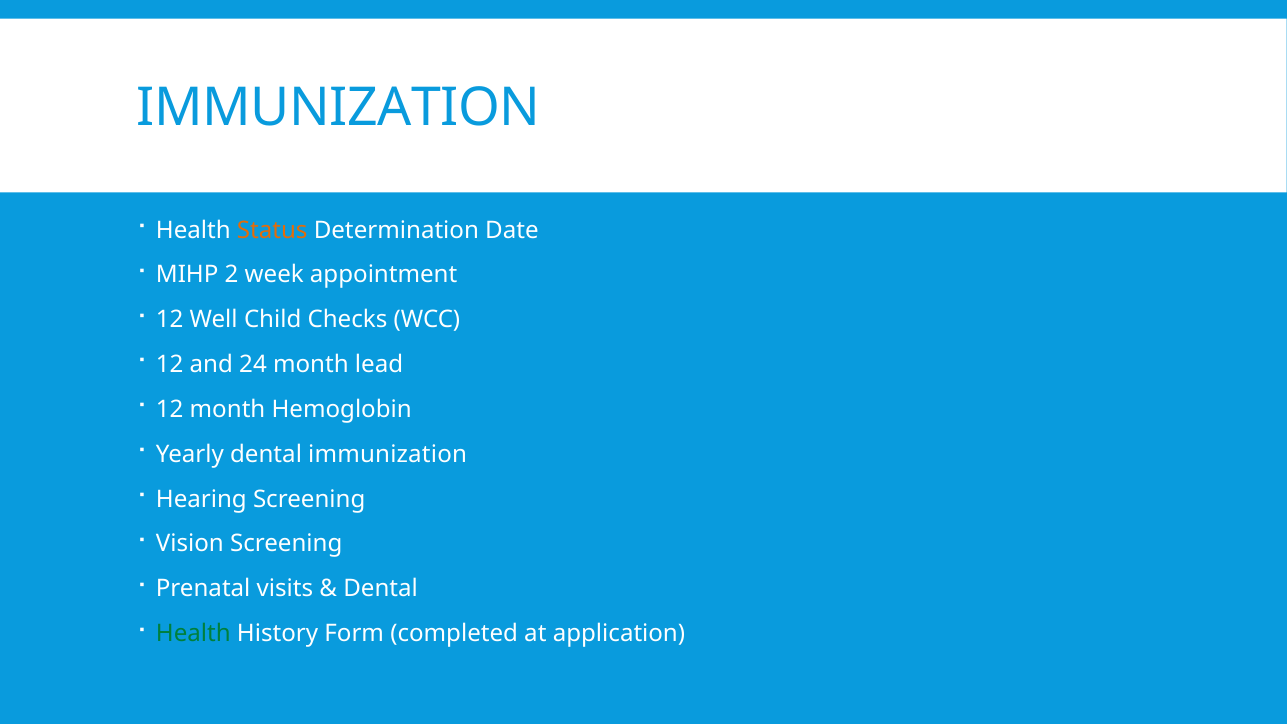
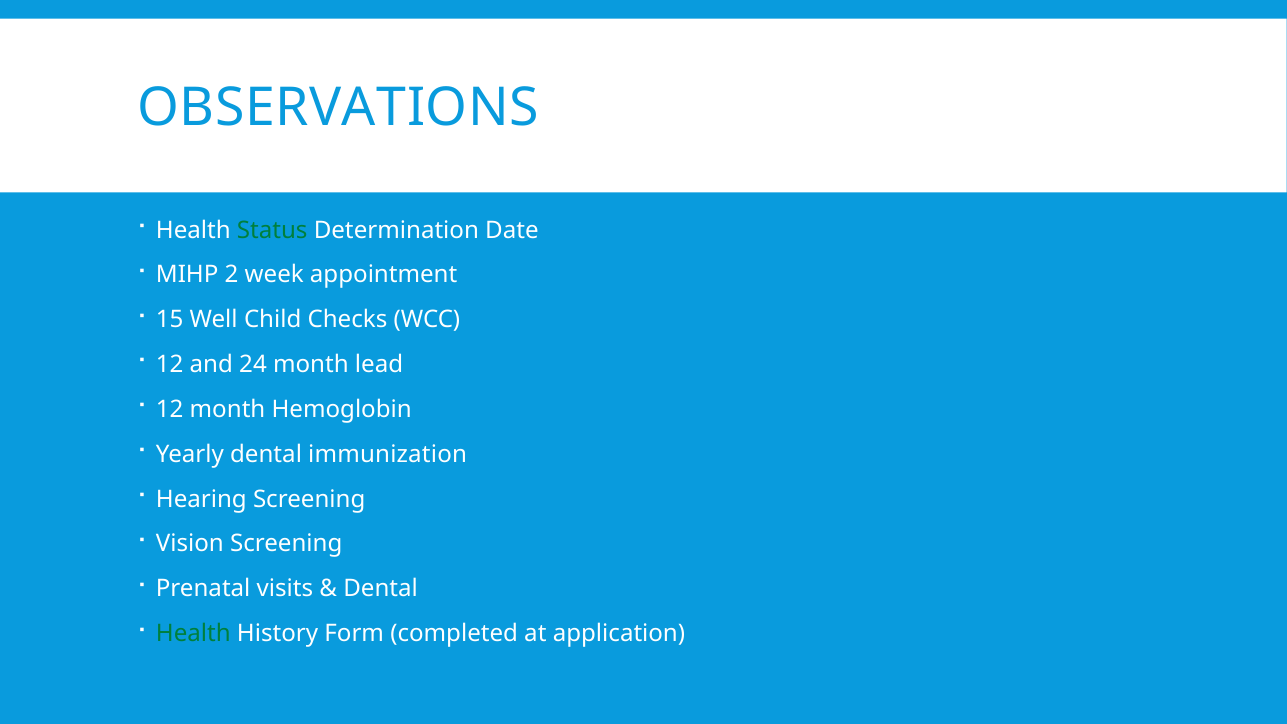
IMMUNIZATION at (339, 108): IMMUNIZATION -> OBSERVATIONS
Status colour: orange -> green
12 at (170, 320): 12 -> 15
